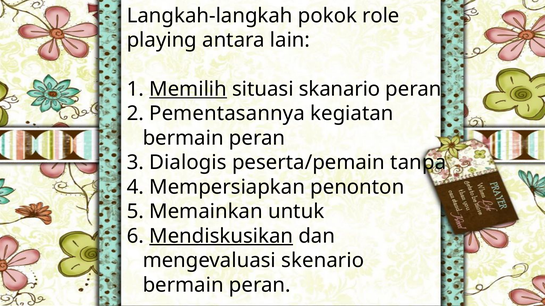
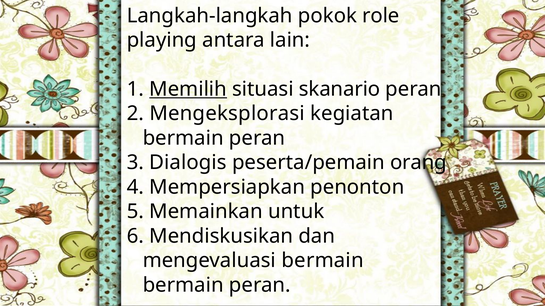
Pementasannya: Pementasannya -> Mengeksplorasi
tanpa: tanpa -> orang
Mendiskusikan underline: present -> none
mengevaluasi skenario: skenario -> bermain
